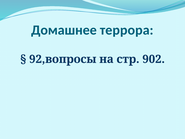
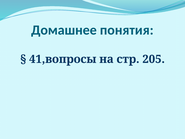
террора: террора -> понятия
92,вопросы: 92,вопросы -> 41,вопросы
902: 902 -> 205
